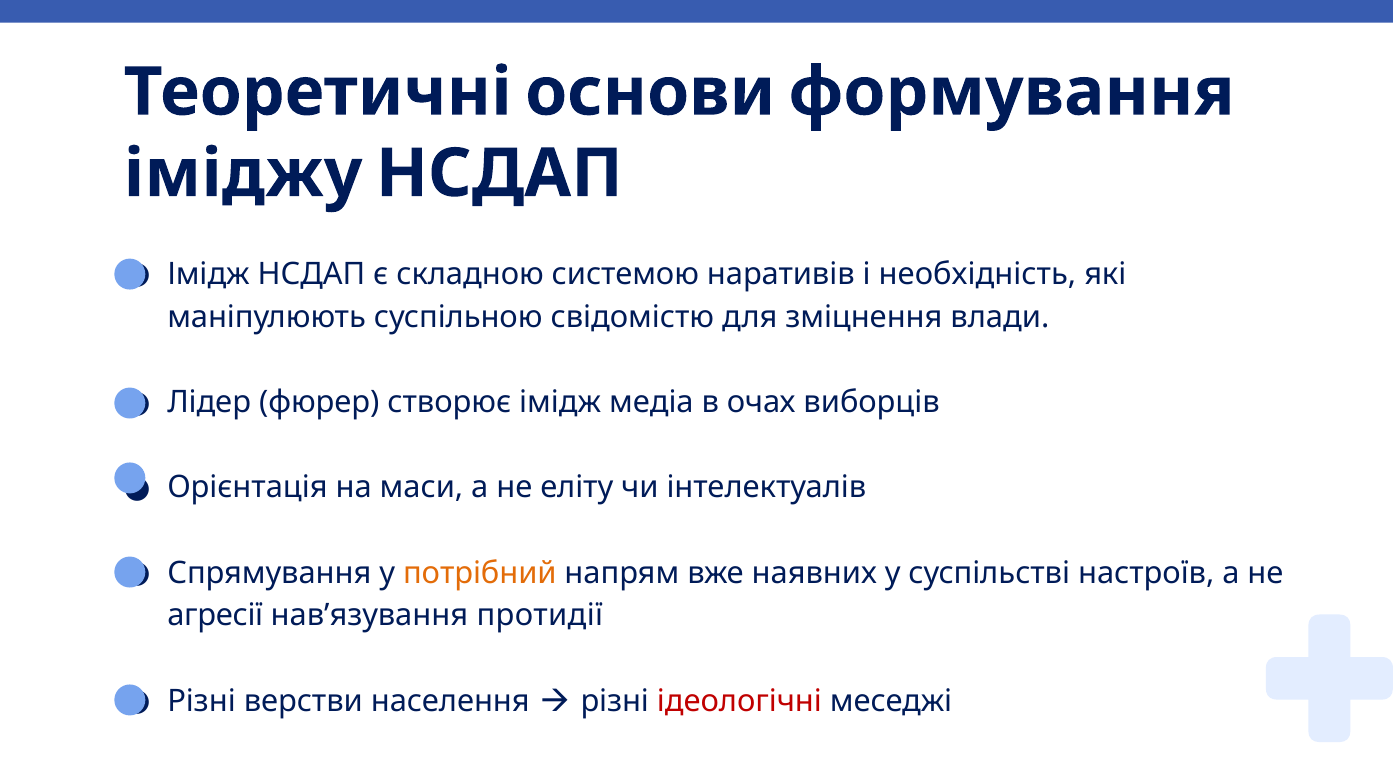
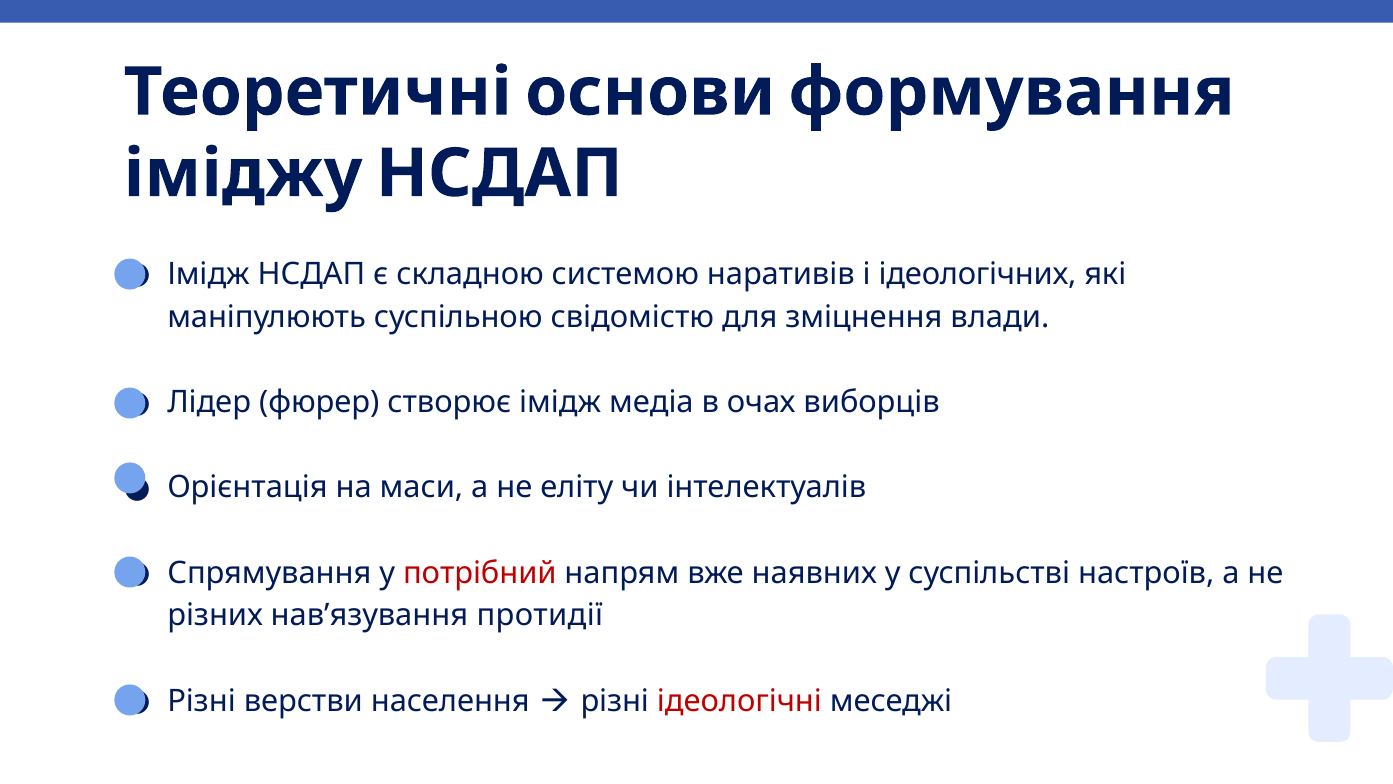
необхідність: необхідність -> ідеологічних
потрібний colour: orange -> red
агресії: агресії -> різних
